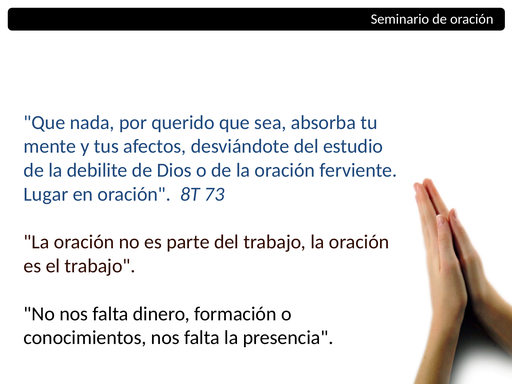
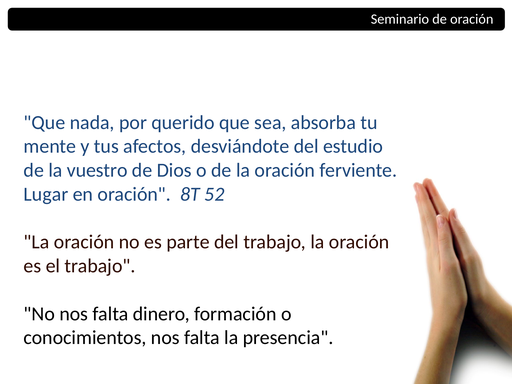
debilite: debilite -> vuestro
73: 73 -> 52
